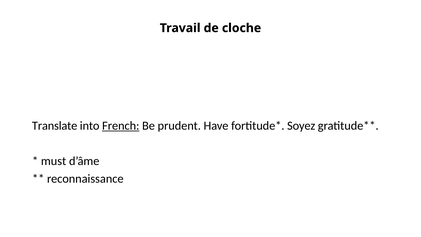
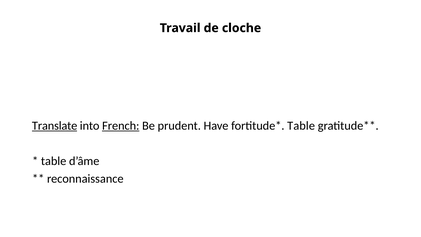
Translate underline: none -> present
Soyez at (301, 126): Soyez -> Table
must at (54, 161): must -> table
